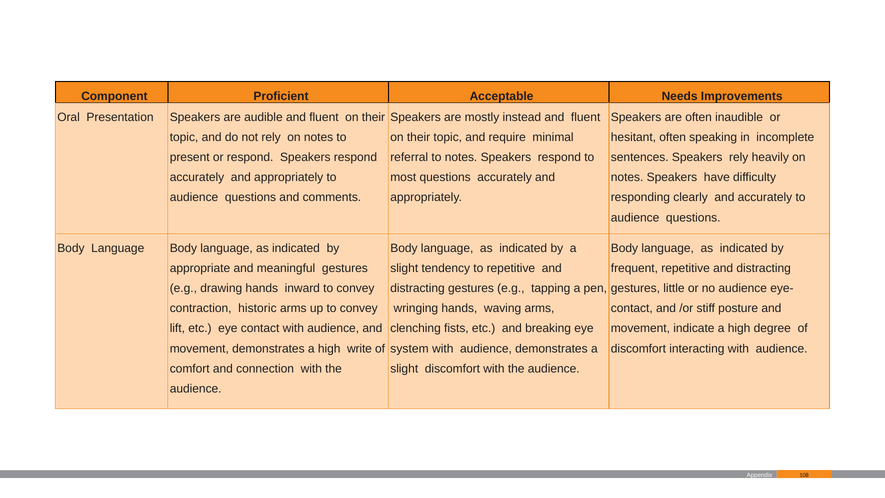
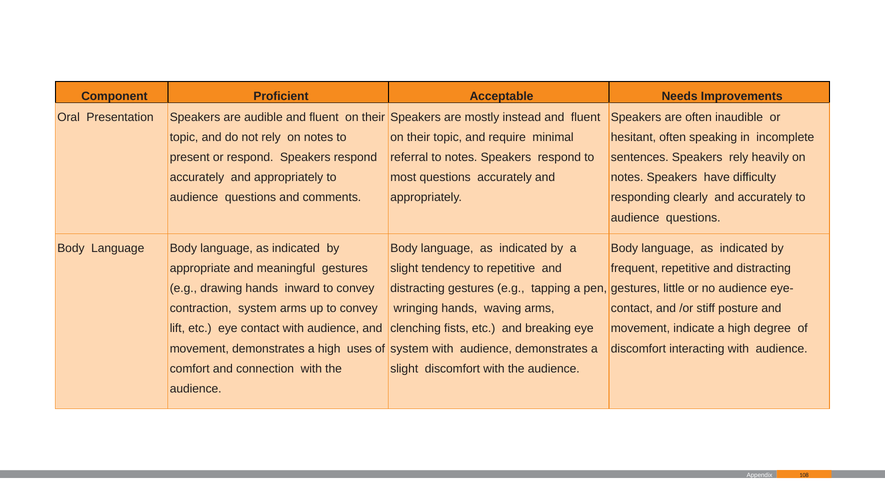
contraction historic: historic -> system
write: write -> uses
